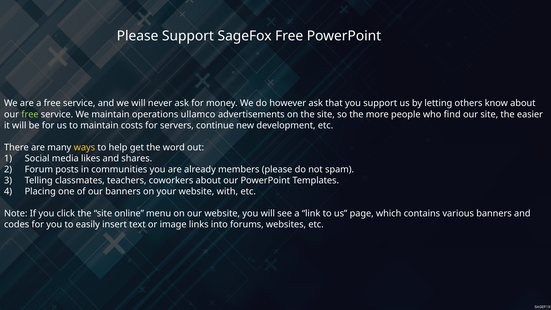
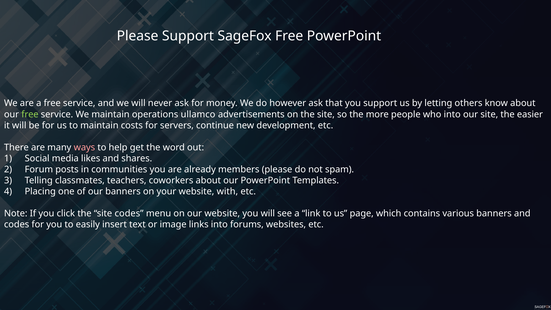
who find: find -> into
ways colour: yellow -> pink
site online: online -> codes
